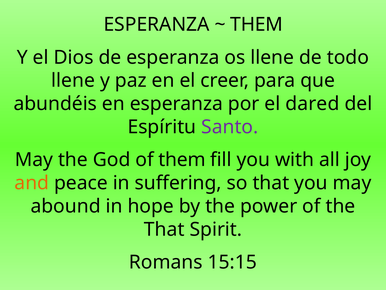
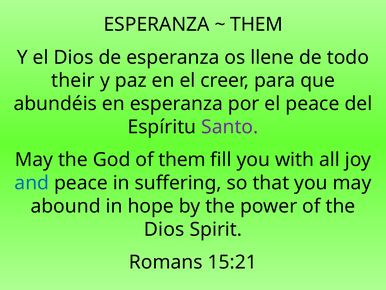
llene at (73, 80): llene -> their
el dared: dared -> peace
and colour: orange -> blue
That at (164, 229): That -> Dios
15:15: 15:15 -> 15:21
